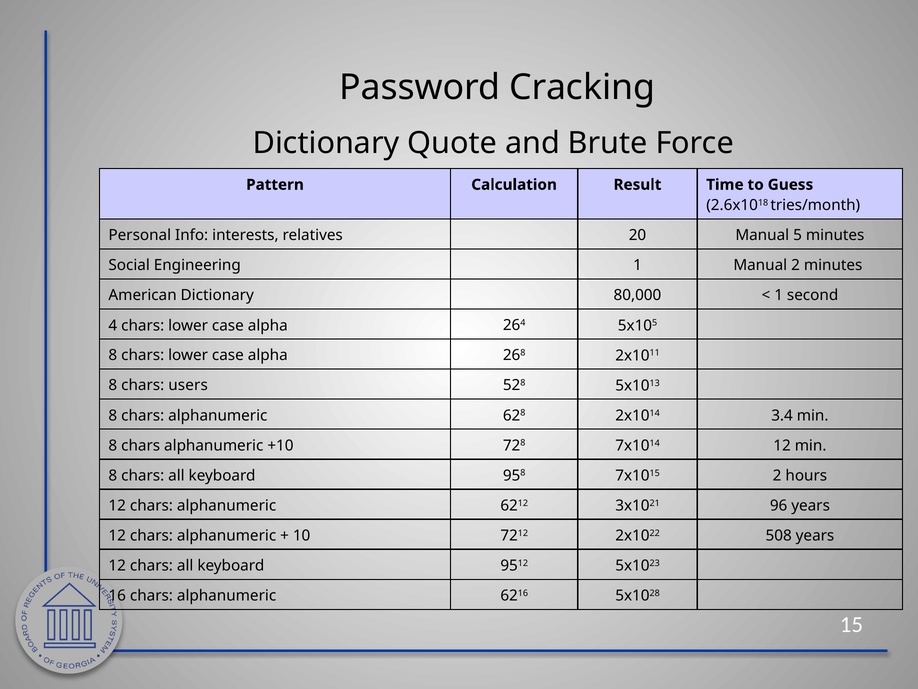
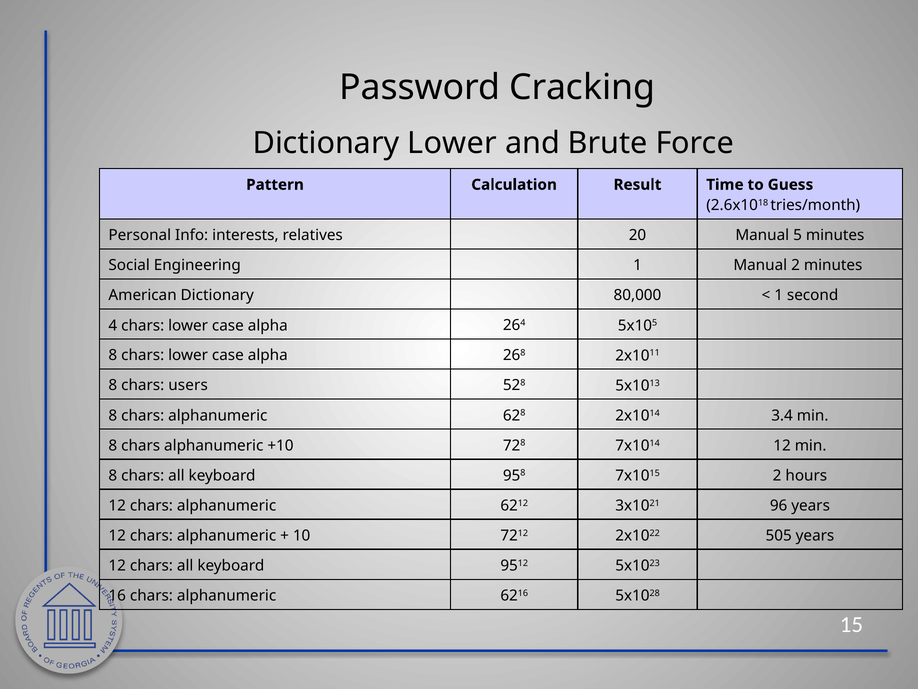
Dictionary Quote: Quote -> Lower
508: 508 -> 505
